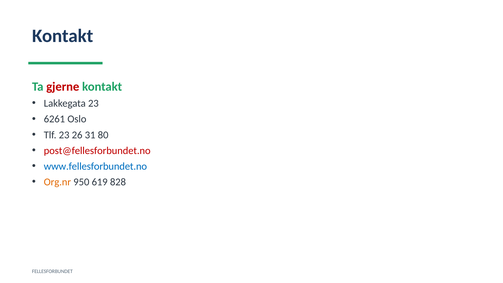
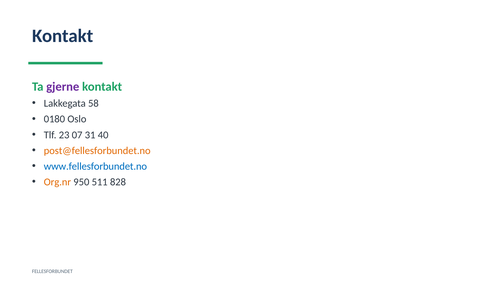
gjerne colour: red -> purple
Lakkegata 23: 23 -> 58
6261: 6261 -> 0180
26: 26 -> 07
80: 80 -> 40
post@fellesforbundet.no colour: red -> orange
619: 619 -> 511
